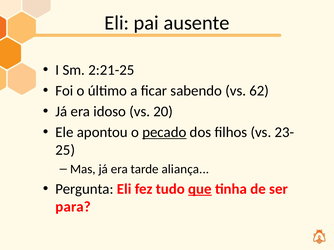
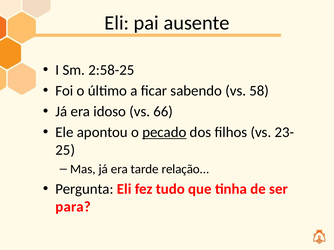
2:21-25: 2:21-25 -> 2:58-25
62: 62 -> 58
20: 20 -> 66
aliança: aliança -> relação
que underline: present -> none
